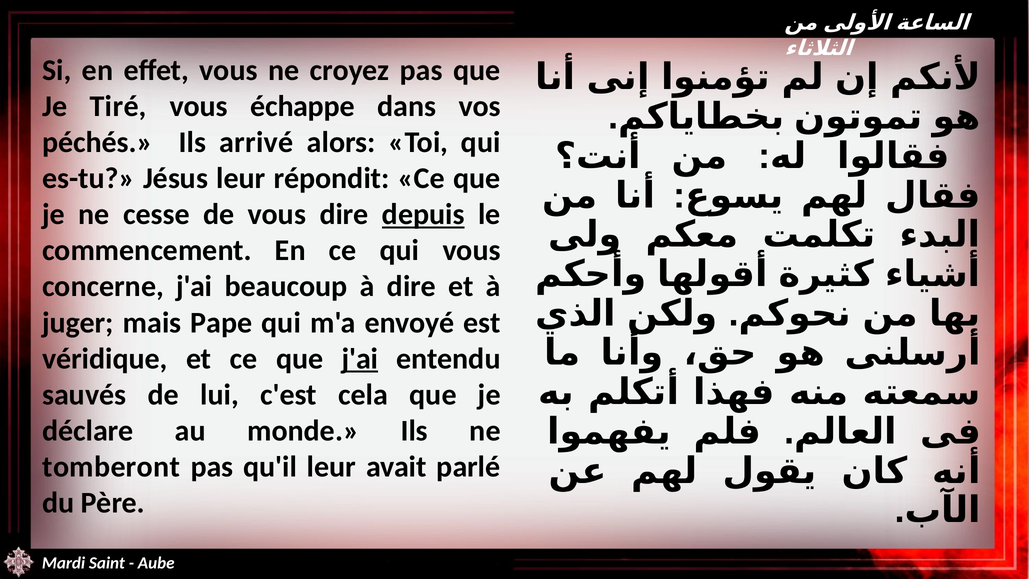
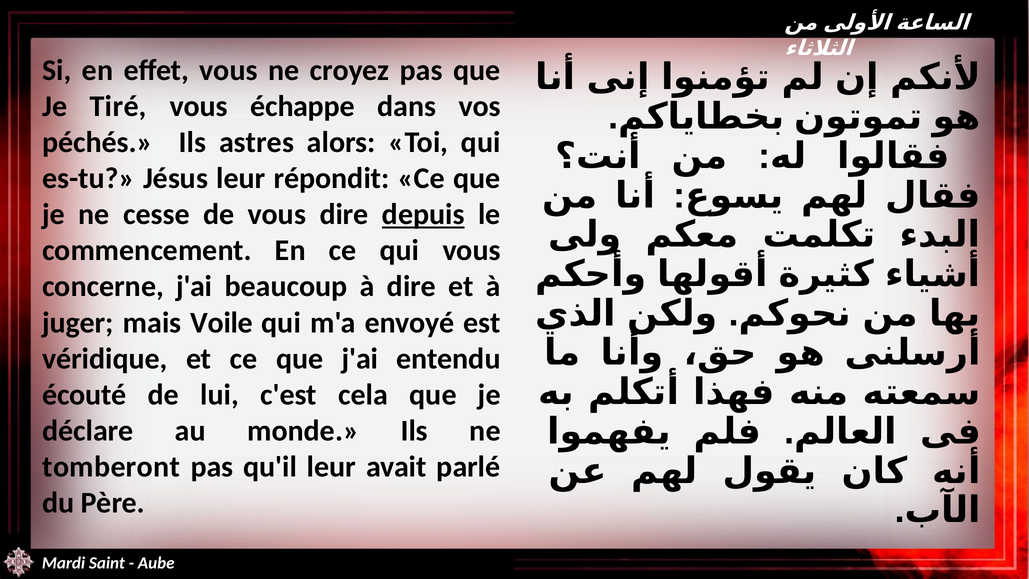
arrivé: arrivé -> astres
Pape: Pape -> Voile
j'ai at (360, 359) underline: present -> none
sauvés: sauvés -> écouté
